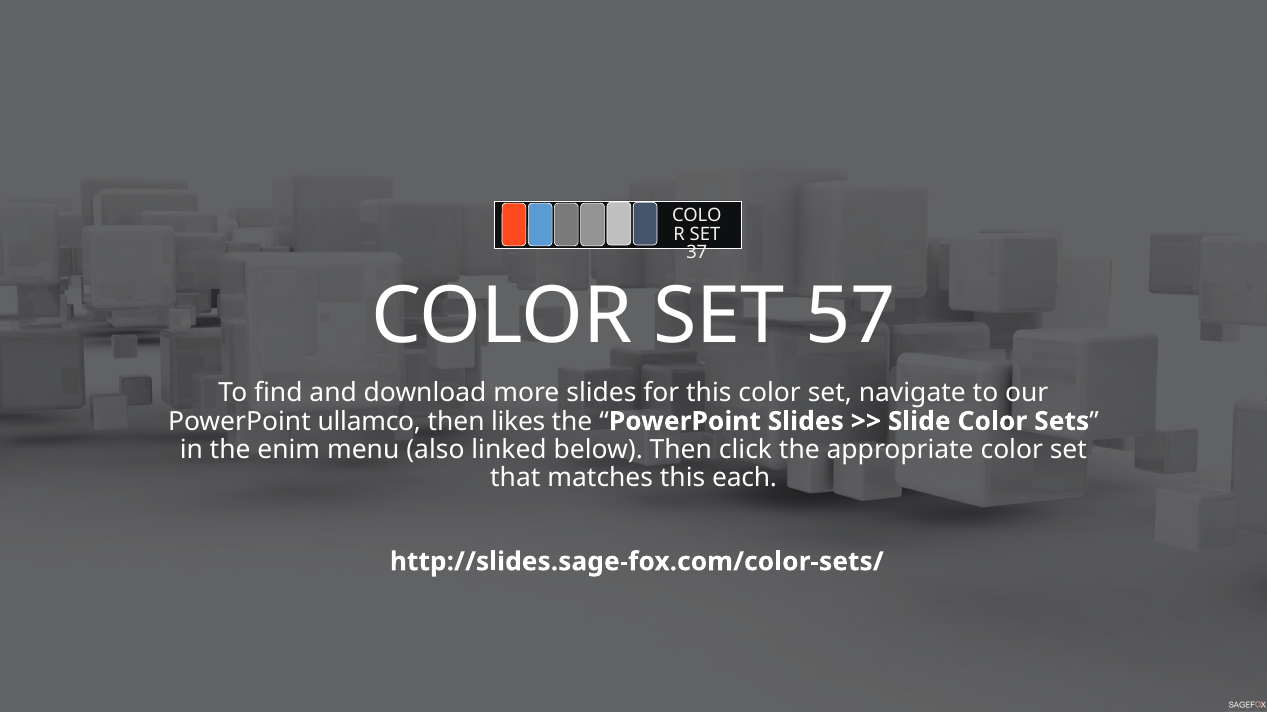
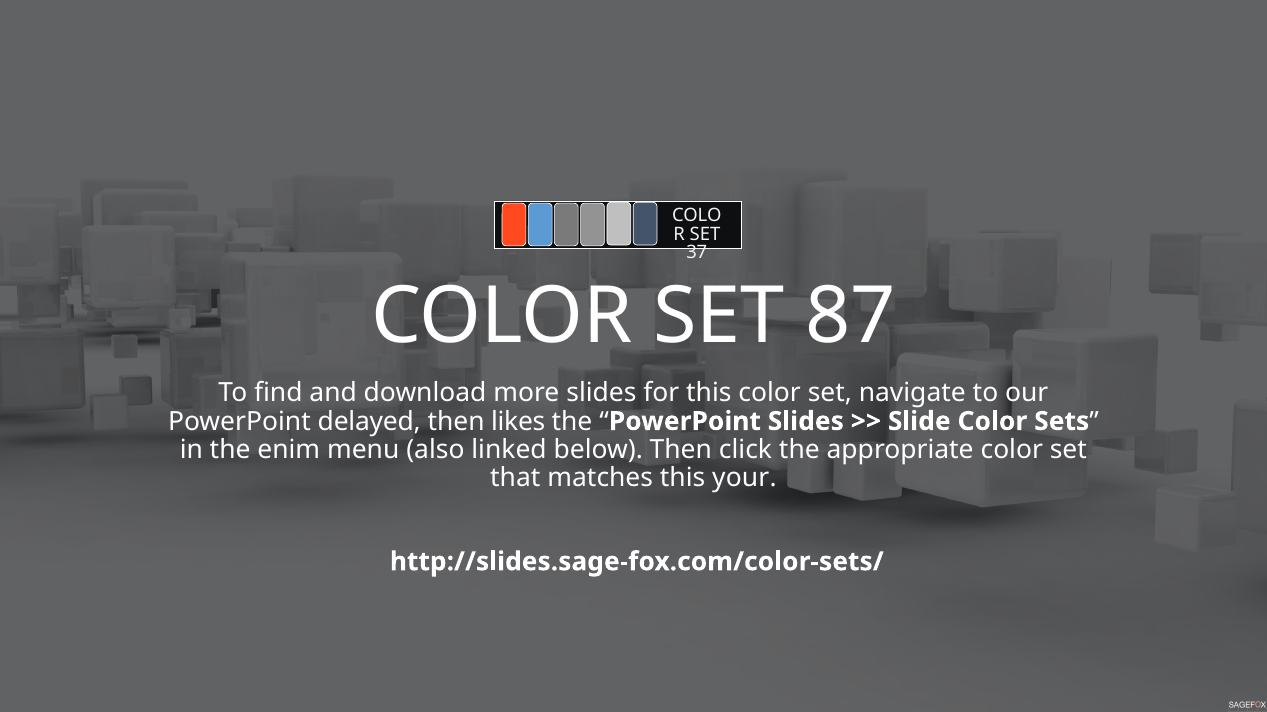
57: 57 -> 87
ullamco: ullamco -> delayed
each: each -> your
